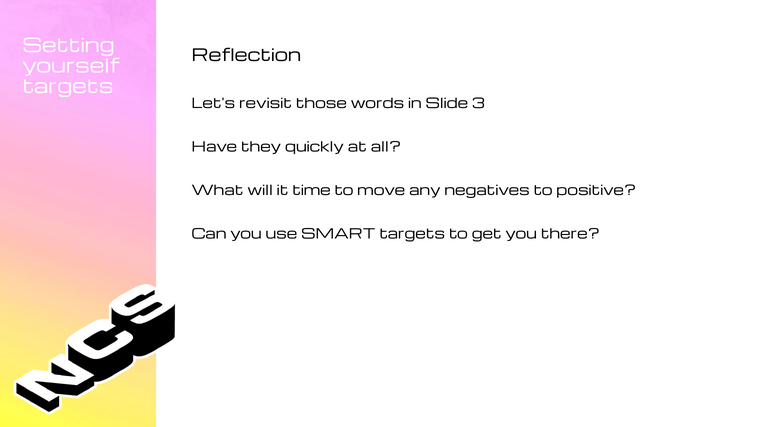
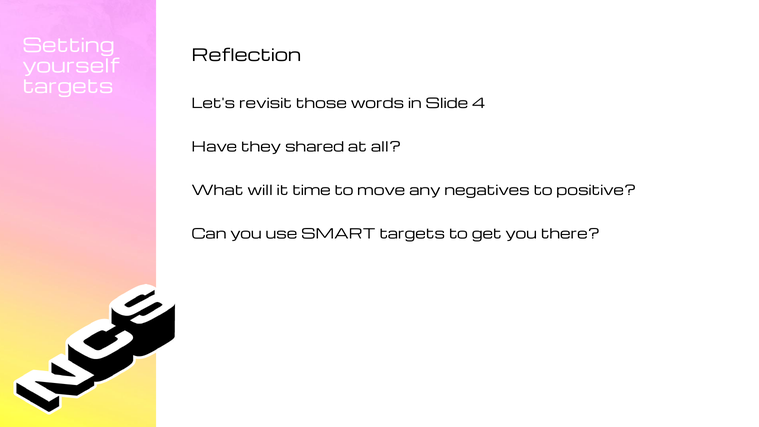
3: 3 -> 4
quickly: quickly -> shared
